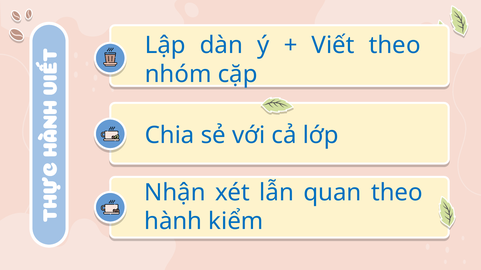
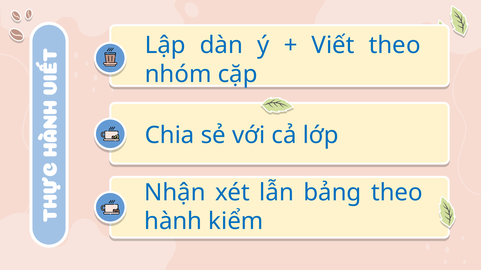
quan: quan -> bảng
